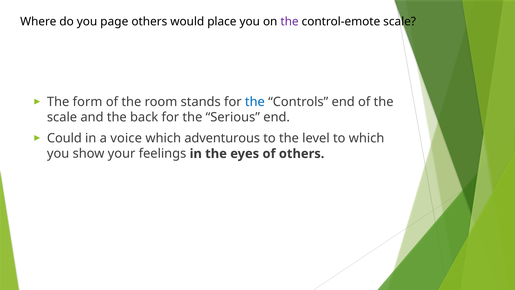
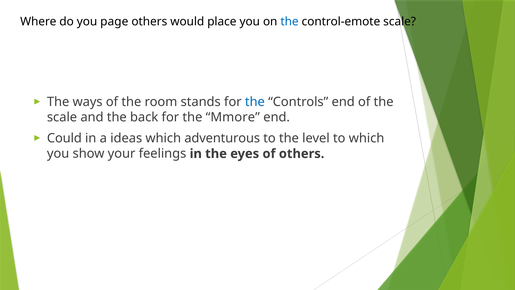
the at (290, 22) colour: purple -> blue
form: form -> ways
Serious: Serious -> Mmore
voice: voice -> ideas
